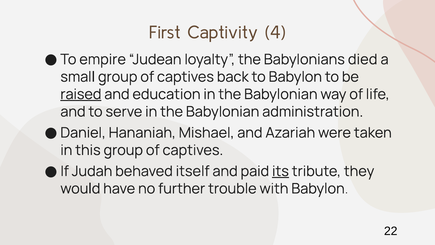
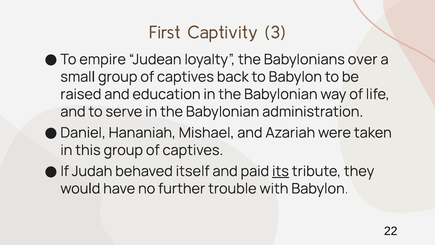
4: 4 -> 3
died: died -> over
raised underline: present -> none
